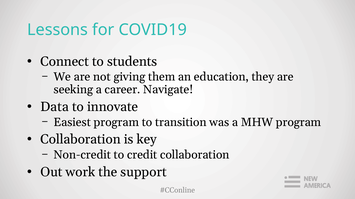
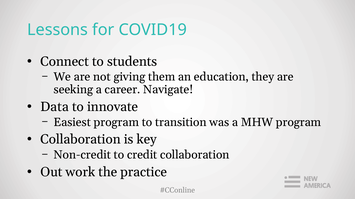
support: support -> practice
